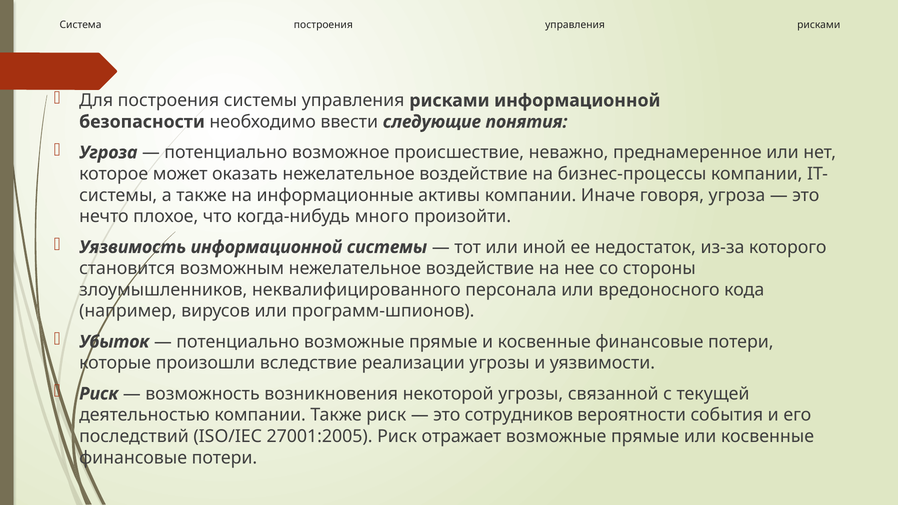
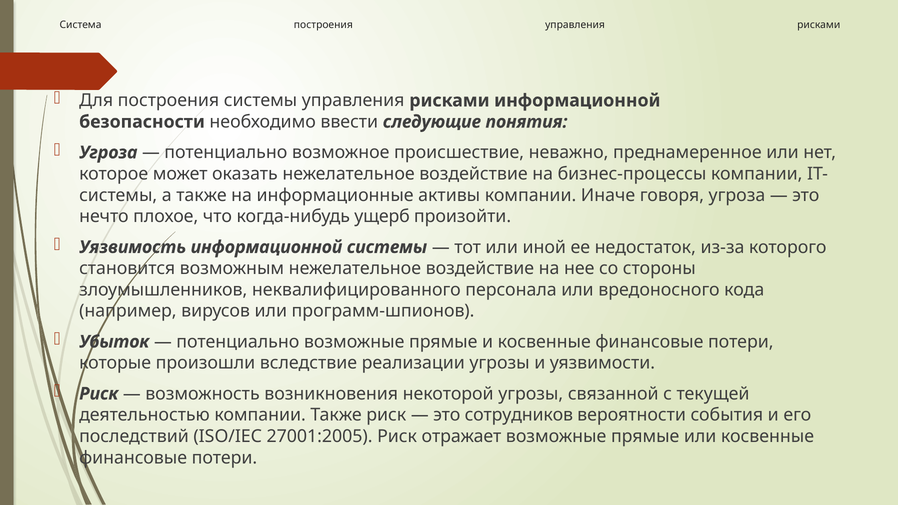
много: много -> ущерб
